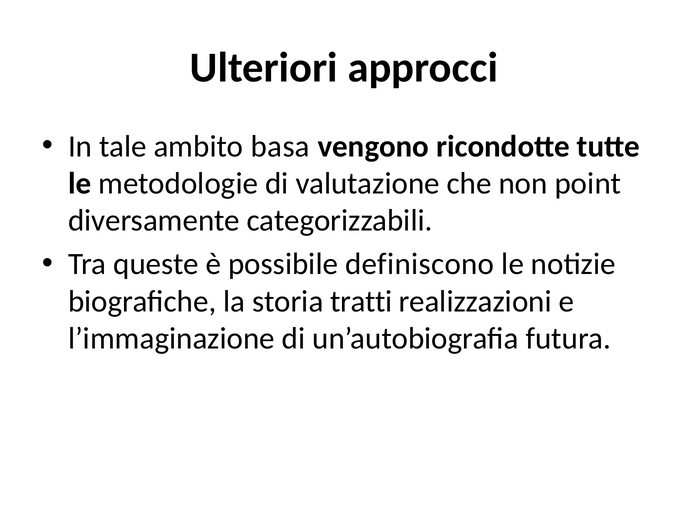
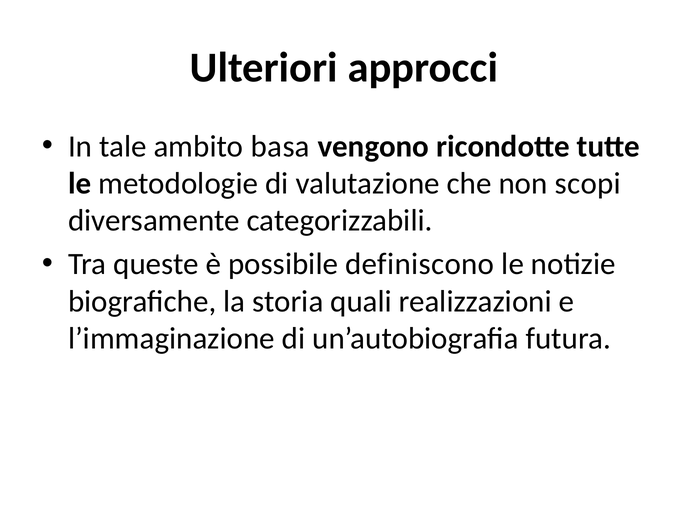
point: point -> scopi
tratti: tratti -> quali
